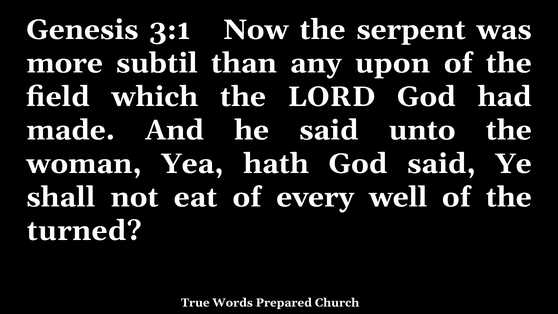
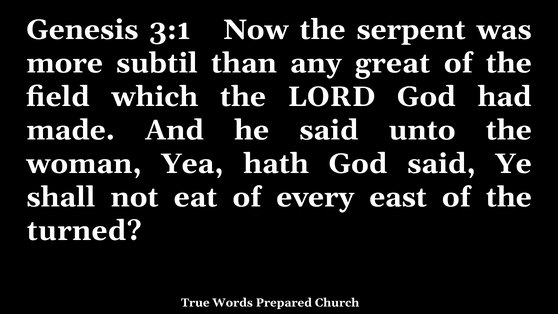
upon: upon -> great
well: well -> east
